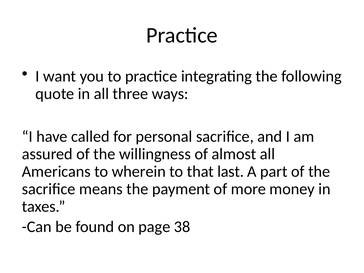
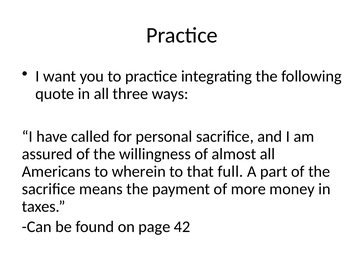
last: last -> full
38: 38 -> 42
